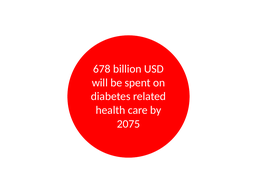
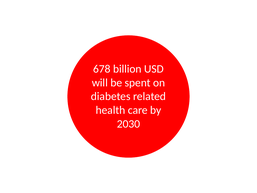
2075: 2075 -> 2030
